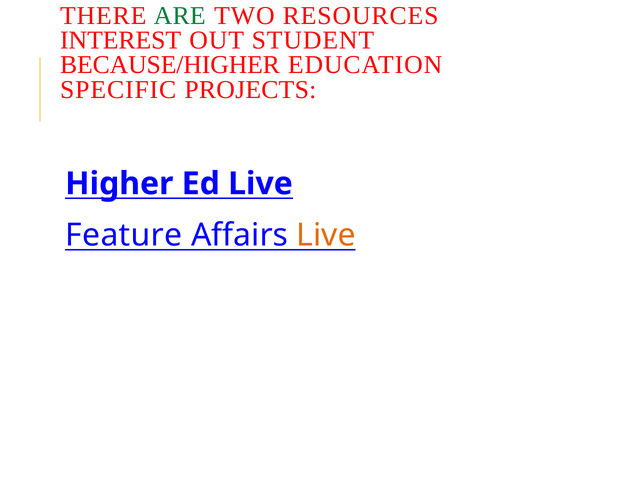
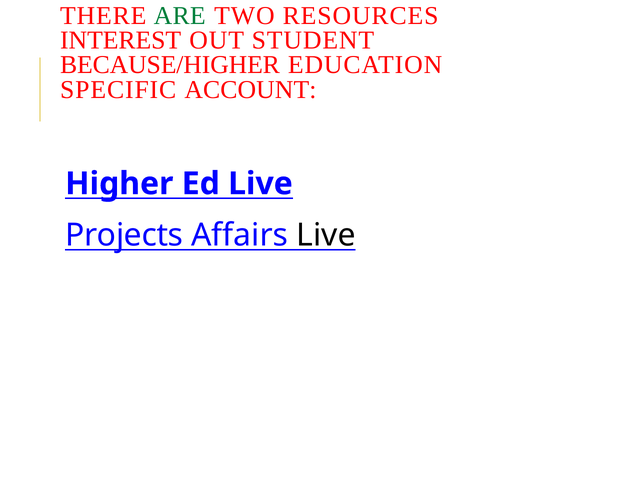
PROJECTS: PROJECTS -> ACCOUNT
Feature: Feature -> Projects
Live at (326, 235) colour: orange -> black
